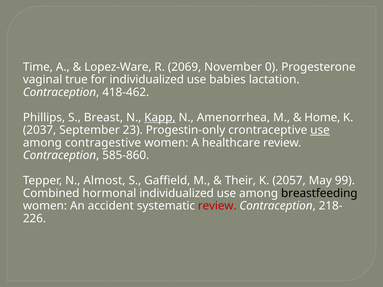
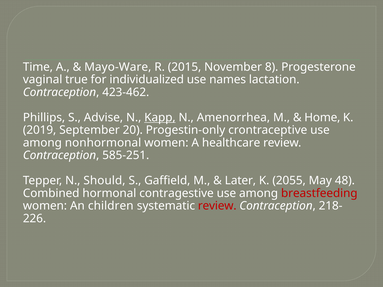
Lopez-Ware: Lopez-Ware -> Mayo-Ware
2069: 2069 -> 2015
0: 0 -> 8
babies: babies -> names
418-462: 418-462 -> 423-462
Breast: Breast -> Advise
2037: 2037 -> 2019
23: 23 -> 20
use at (320, 130) underline: present -> none
contragestive: contragestive -> nonhormonal
585-860: 585-860 -> 585-251
Almost: Almost -> Should
Their: Their -> Later
2057: 2057 -> 2055
99: 99 -> 48
hormonal individualized: individualized -> contragestive
breastfeeding colour: black -> red
accident: accident -> children
